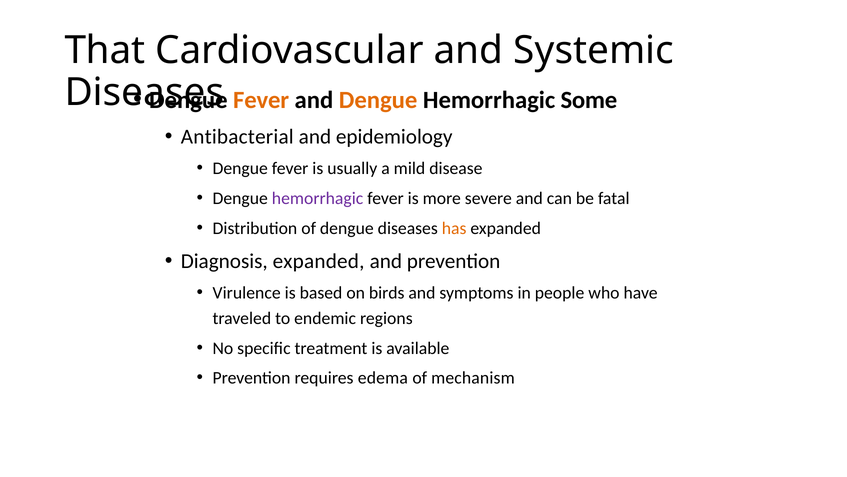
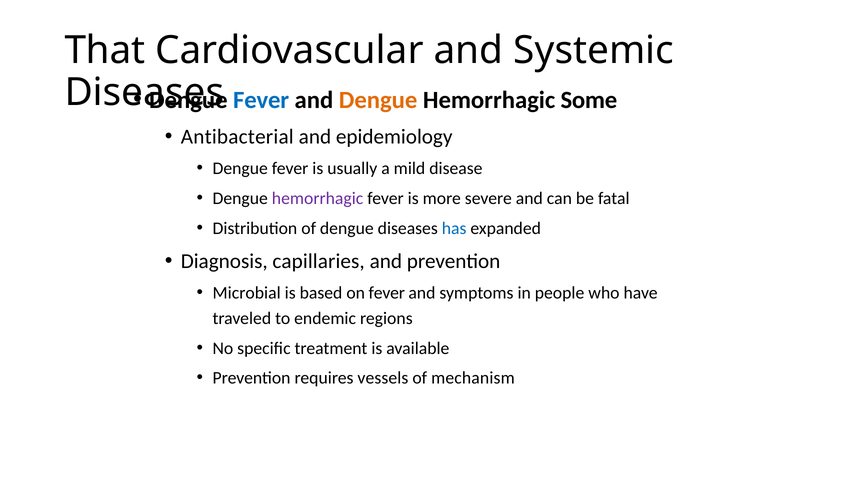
Fever at (261, 100) colour: orange -> blue
has colour: orange -> blue
Diagnosis expanded: expanded -> capillaries
Virulence: Virulence -> Microbial
on birds: birds -> fever
edema: edema -> vessels
